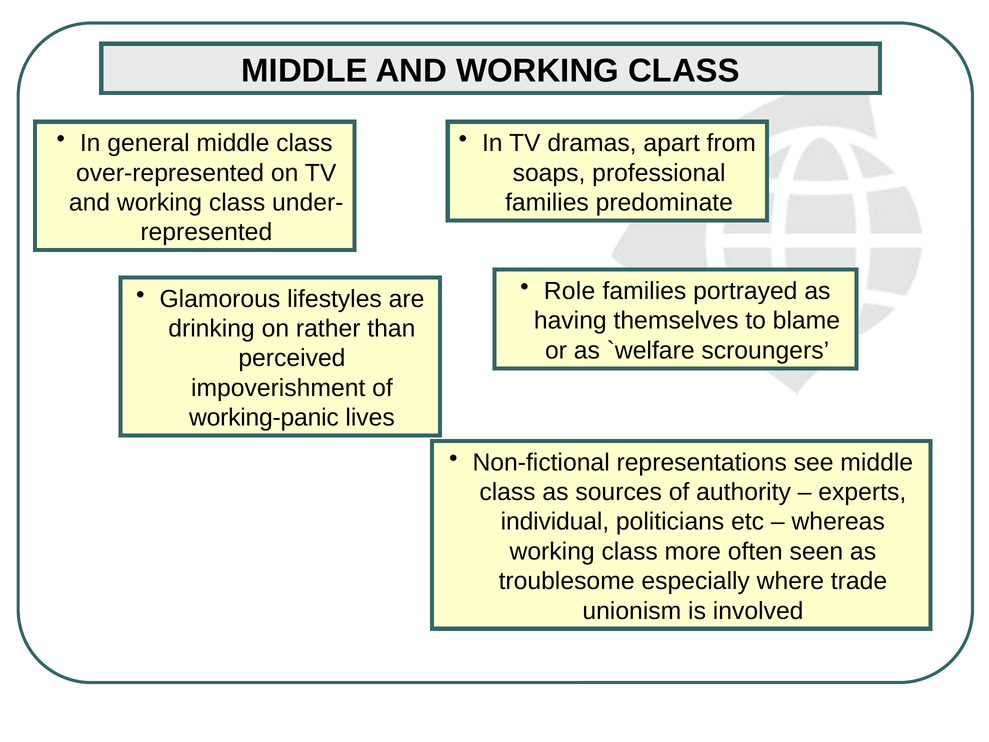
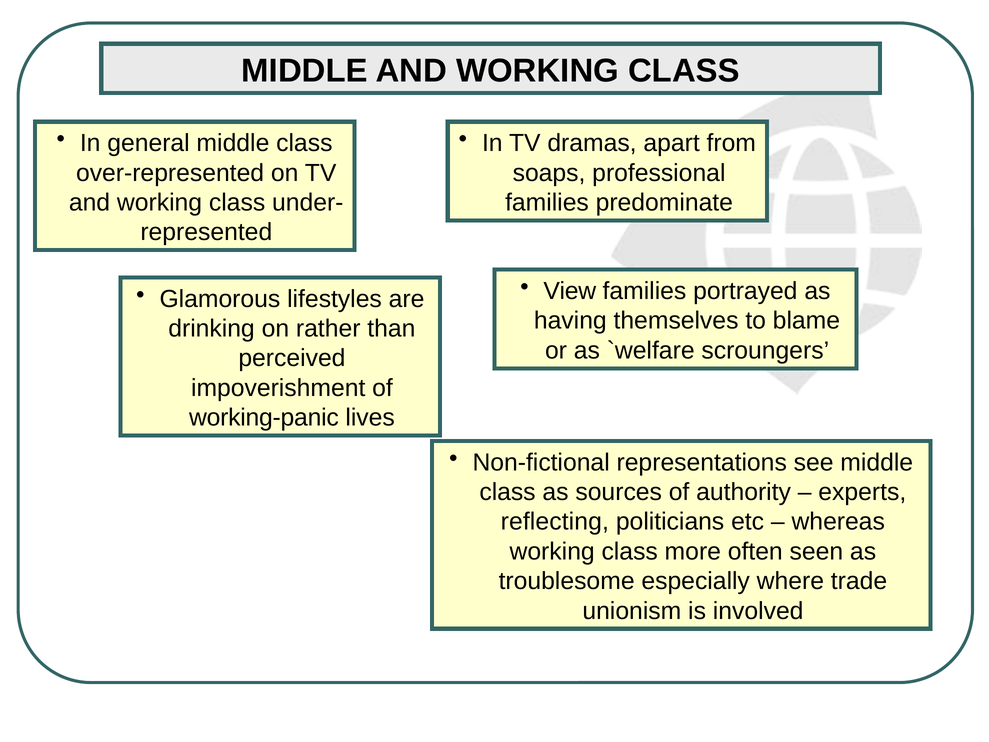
Role: Role -> View
individual: individual -> reflecting
